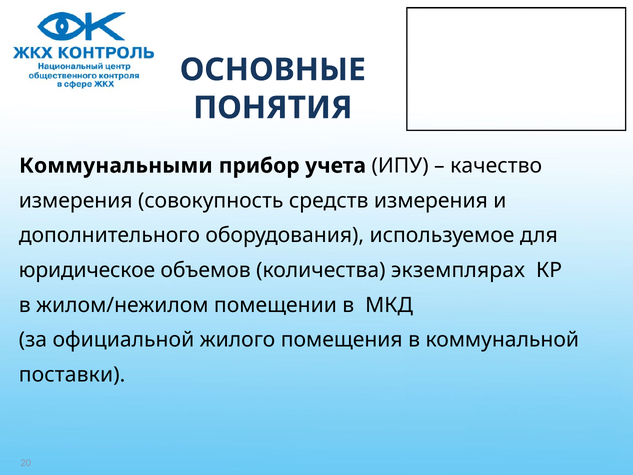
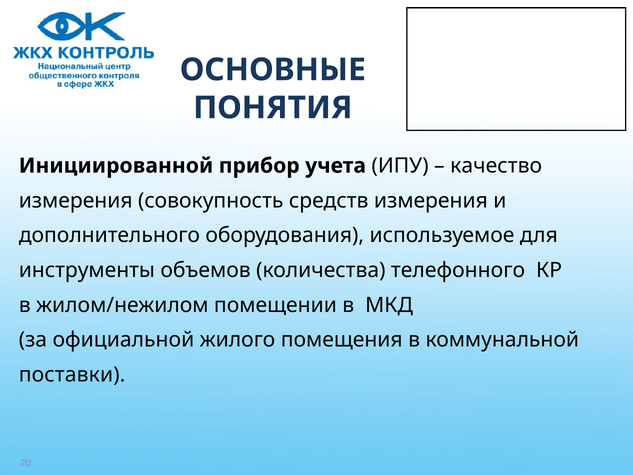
Коммунальными: Коммунальными -> Инициированной
юридическое: юридическое -> инструменты
экземплярах: экземплярах -> телефонного
